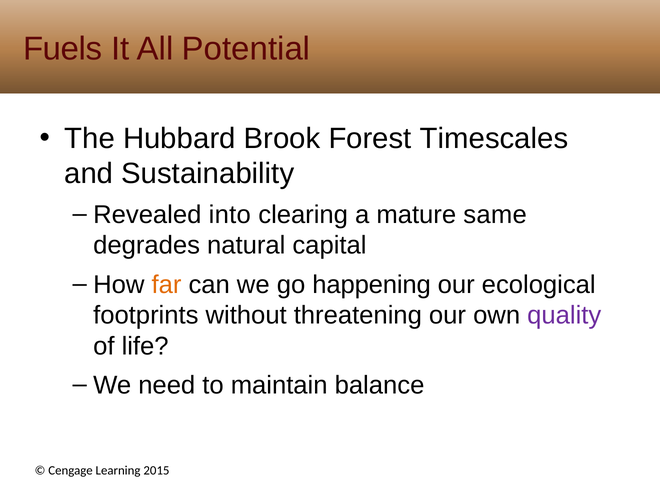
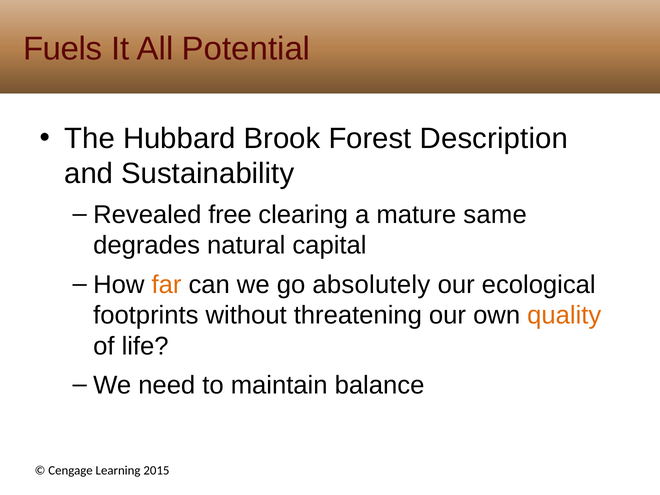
Timescales: Timescales -> Description
into: into -> free
happening: happening -> absolutely
quality colour: purple -> orange
